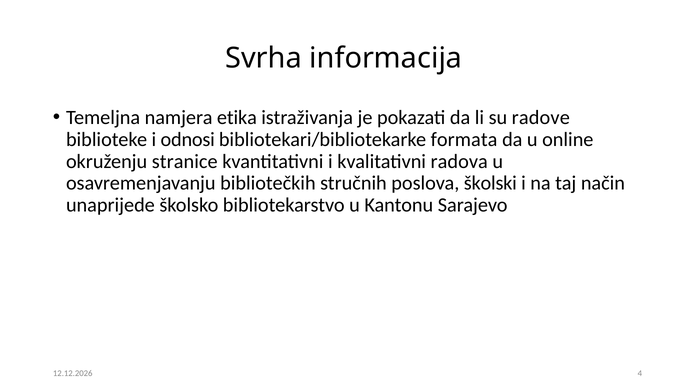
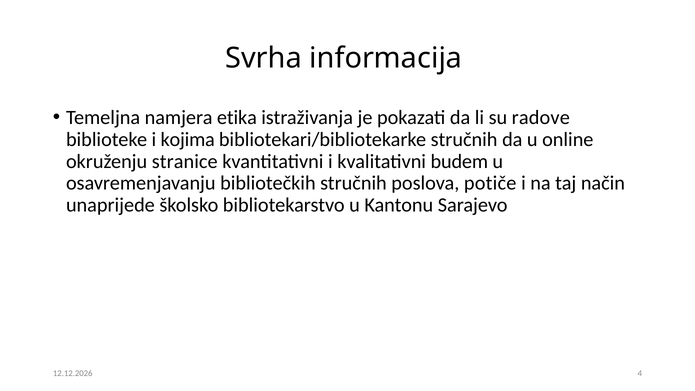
odnosi: odnosi -> kojima
bibliotekari/bibliotekarke formata: formata -> stručnih
radova: radova -> budem
školski: školski -> potiče
